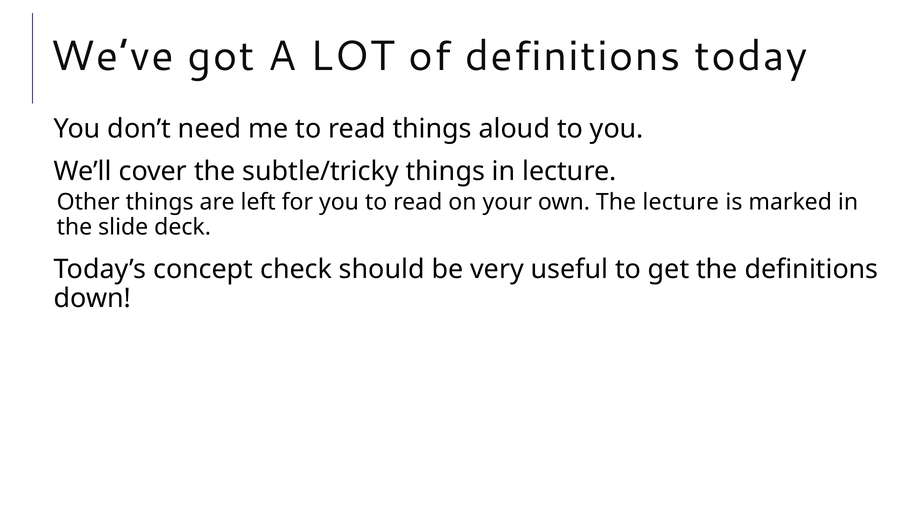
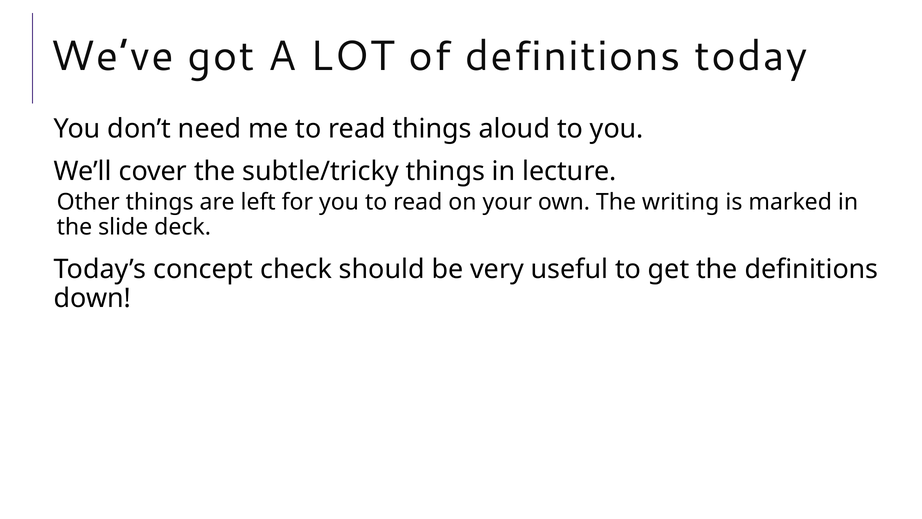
The lecture: lecture -> writing
